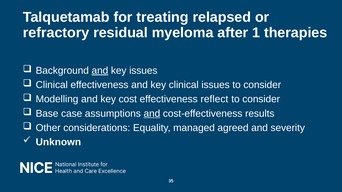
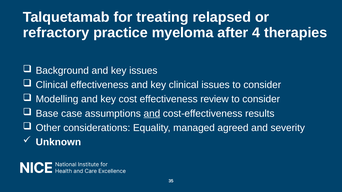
residual: residual -> practice
1: 1 -> 4
and at (100, 71) underline: present -> none
reflect: reflect -> review
